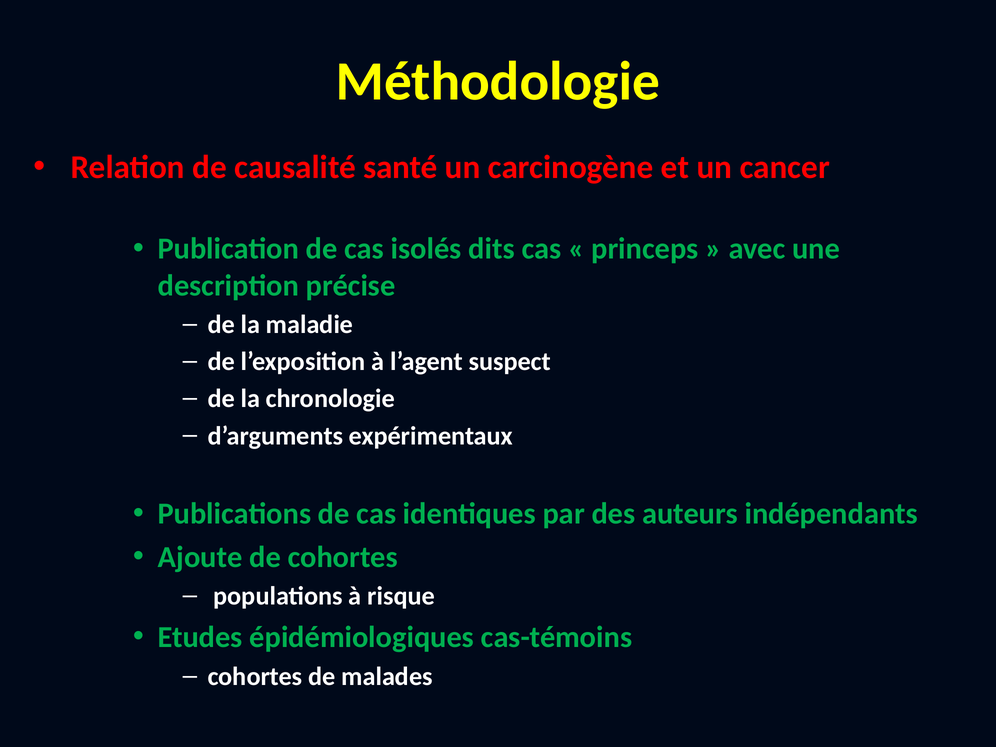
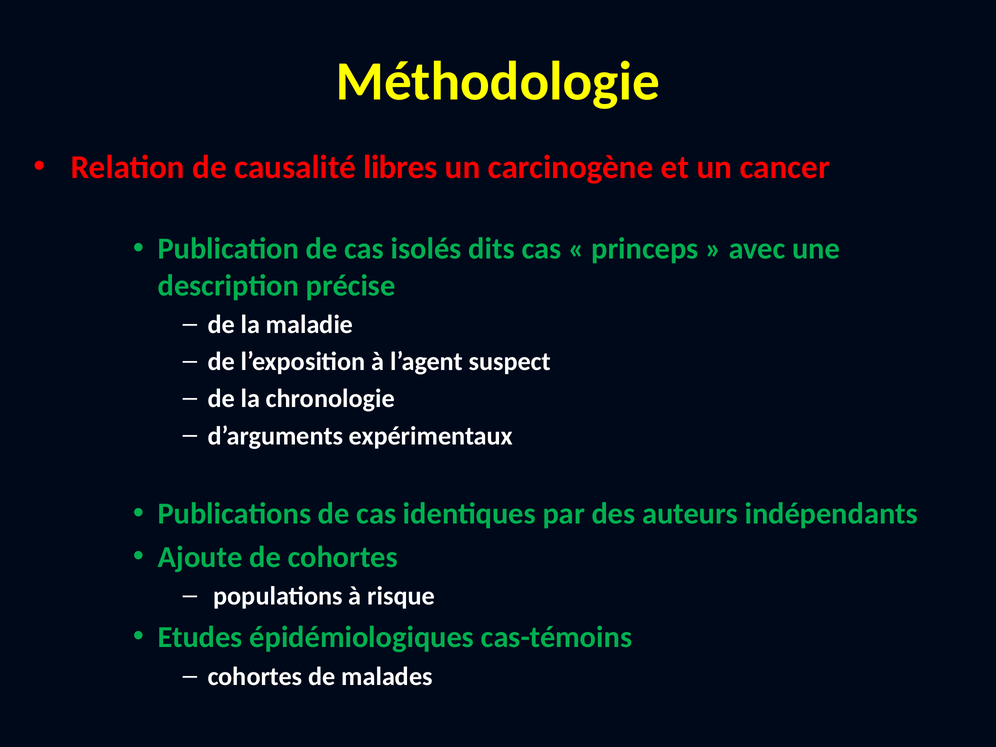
santé: santé -> libres
